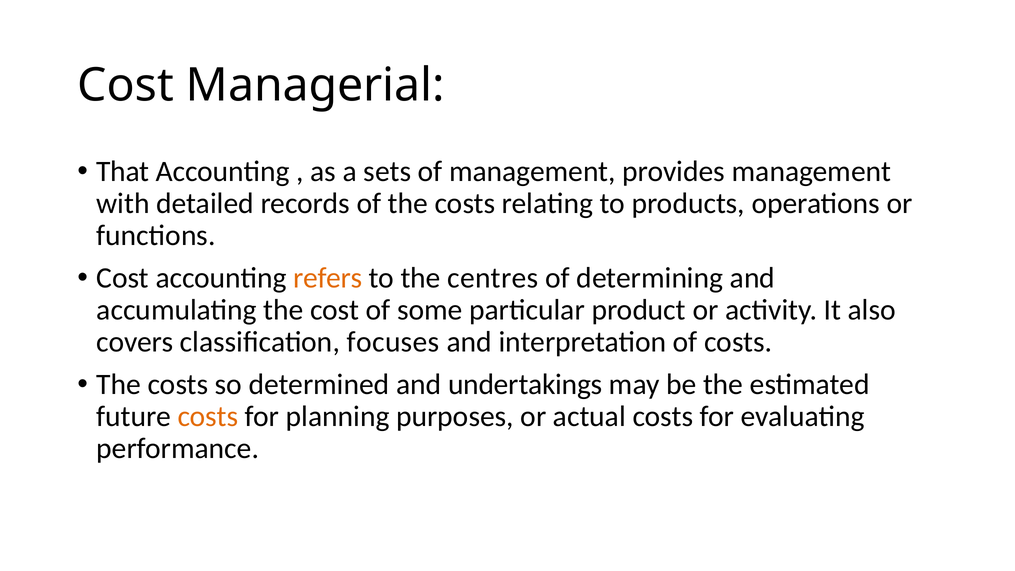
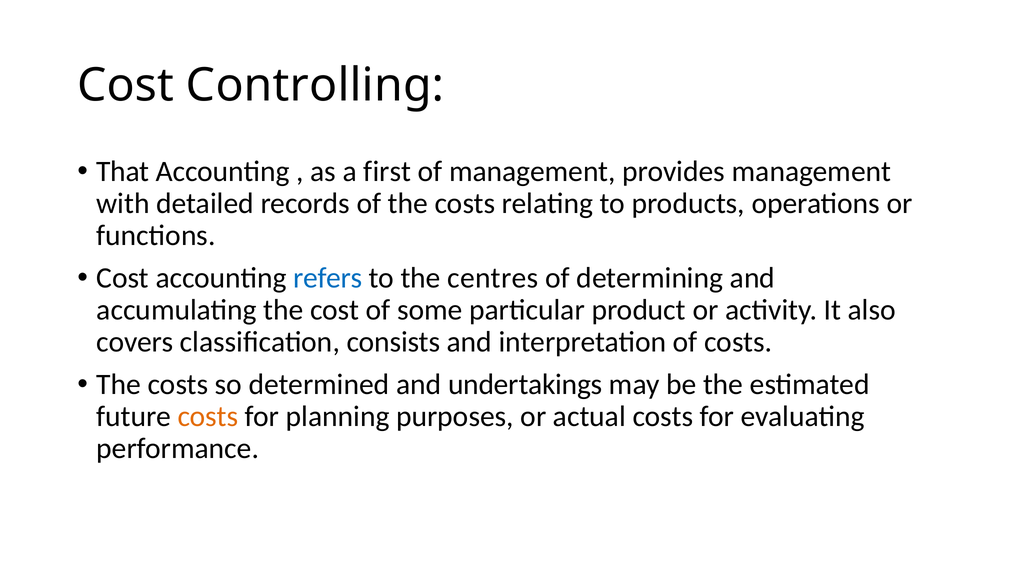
Managerial: Managerial -> Controlling
sets: sets -> first
refers colour: orange -> blue
focuses: focuses -> consists
